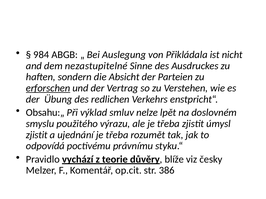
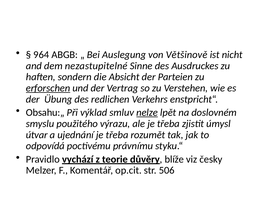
984: 984 -> 964
Přikládala: Přikládala -> Většinově
nelze underline: none -> present
zjistit at (37, 135): zjistit -> útvar
386: 386 -> 506
